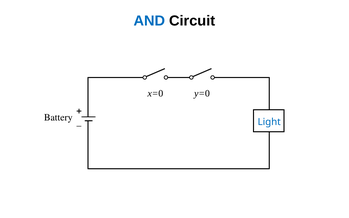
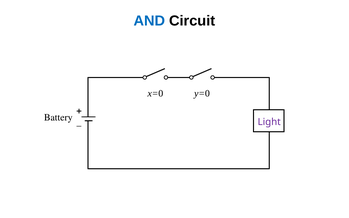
Light colour: blue -> purple
